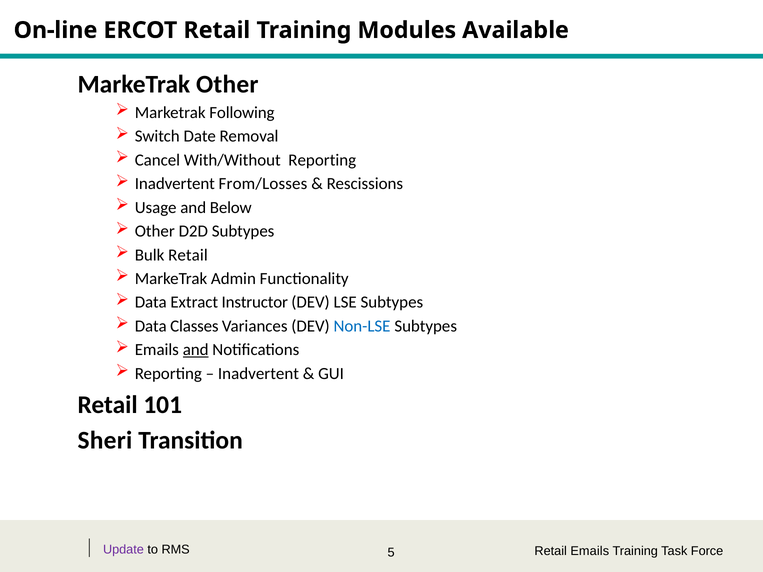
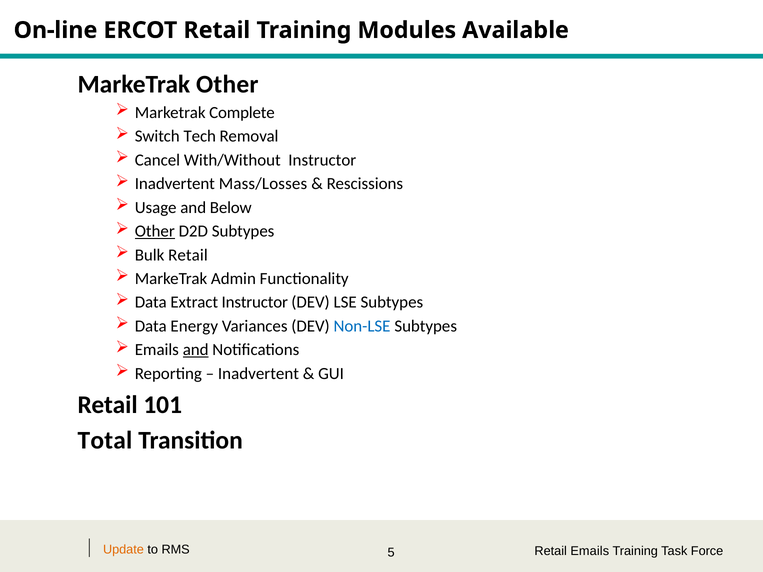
Following: Following -> Complete
Date: Date -> Tech
With/Without Reporting: Reporting -> Instructor
From/Losses: From/Losses -> Mass/Losses
Other at (155, 231) underline: none -> present
Classes: Classes -> Energy
Sheri: Sheri -> Total
Update colour: purple -> orange
